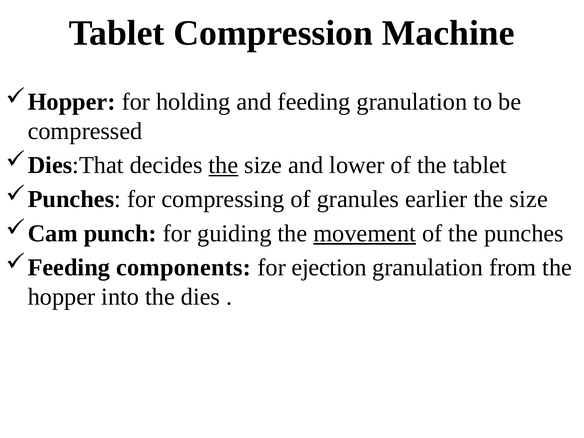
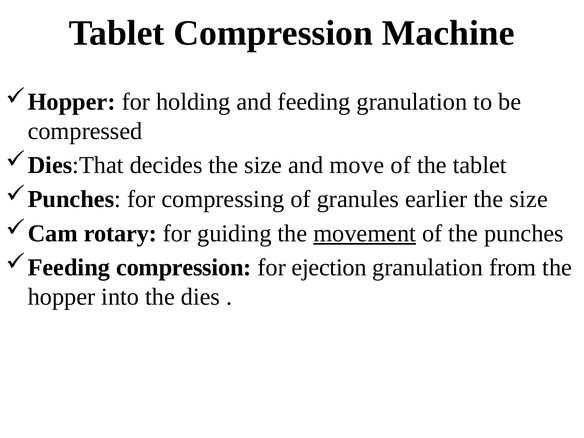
the at (223, 165) underline: present -> none
lower: lower -> move
punch: punch -> rotary
components at (184, 267): components -> compression
